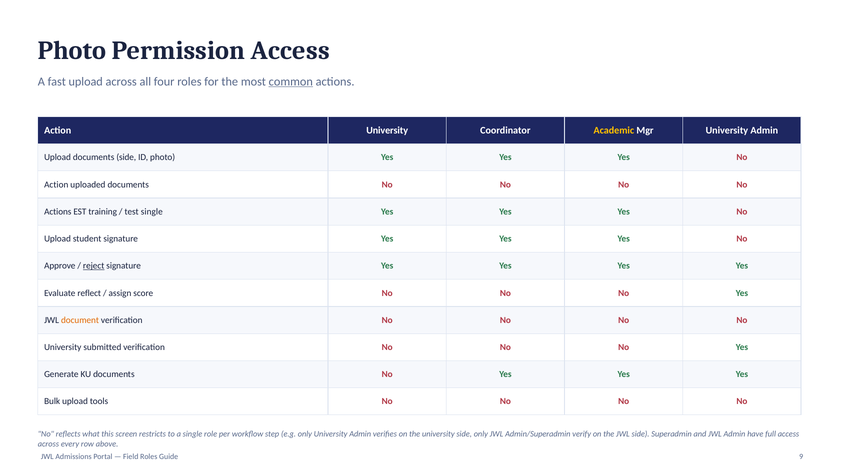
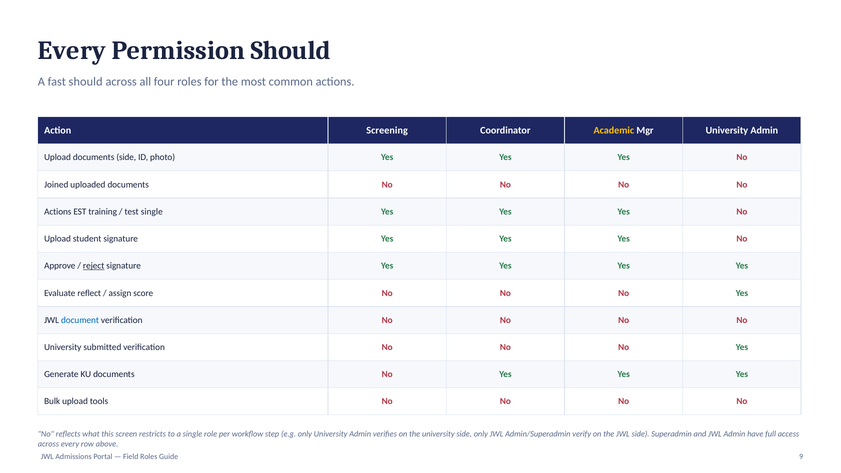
Photo at (72, 51): Photo -> Every
Permission Access: Access -> Should
fast upload: upload -> should
common underline: present -> none
Action University: University -> Screening
Action at (56, 185): Action -> Joined
document colour: orange -> blue
